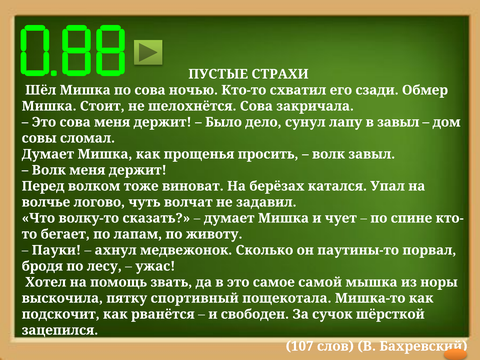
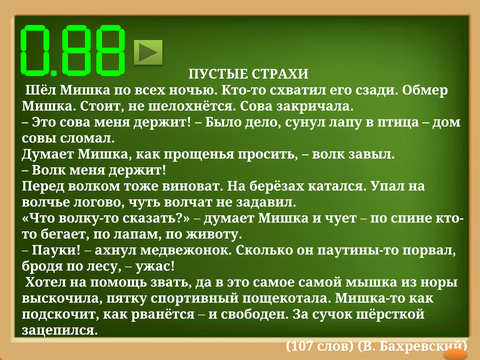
по сова: сова -> всех
в завыл: завыл -> птица
